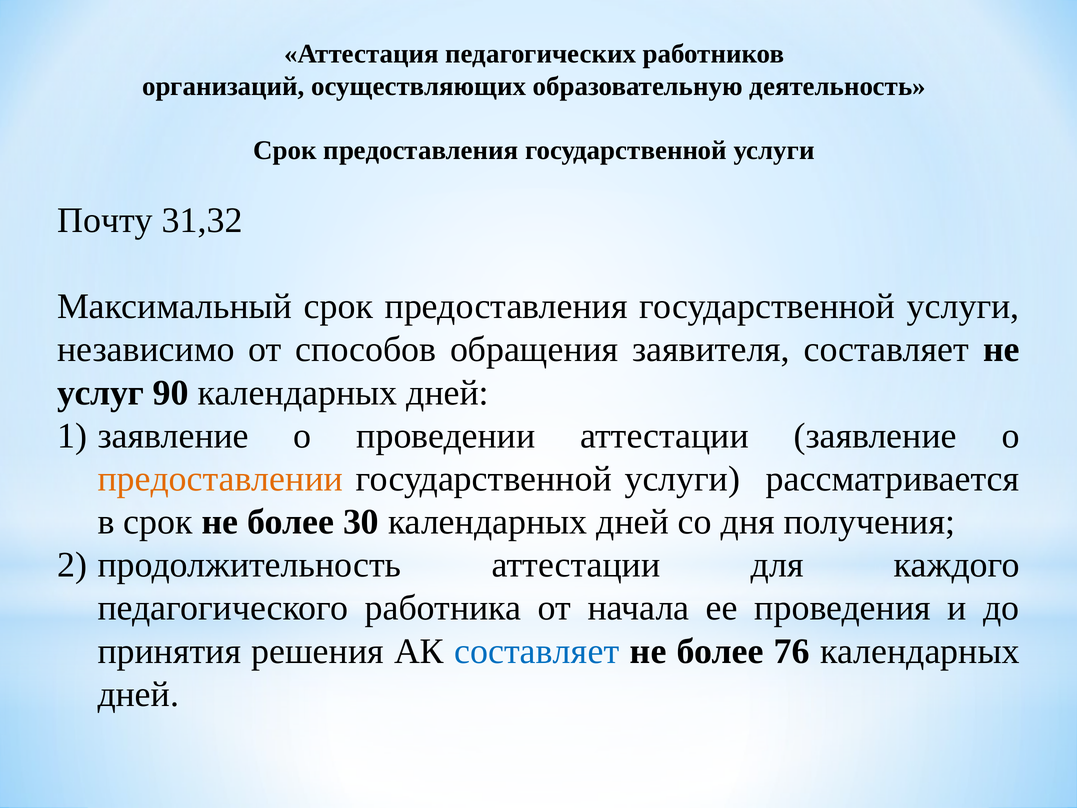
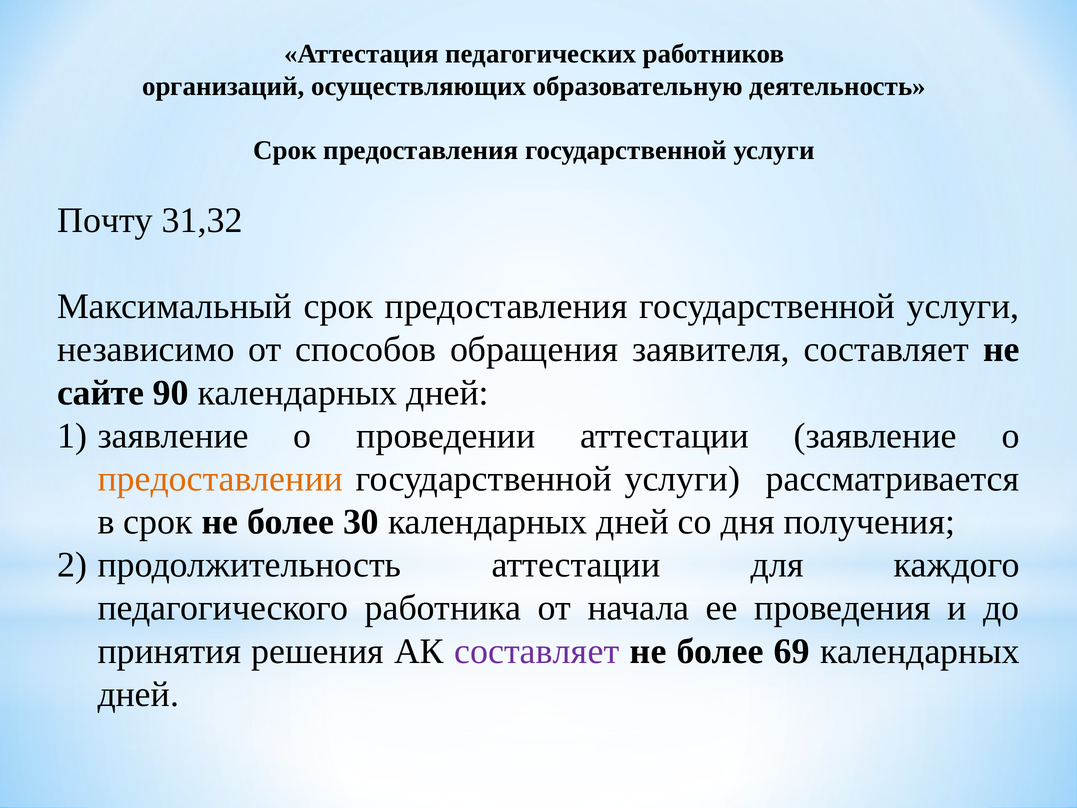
услуг: услуг -> сайте
составляет at (537, 651) colour: blue -> purple
76: 76 -> 69
